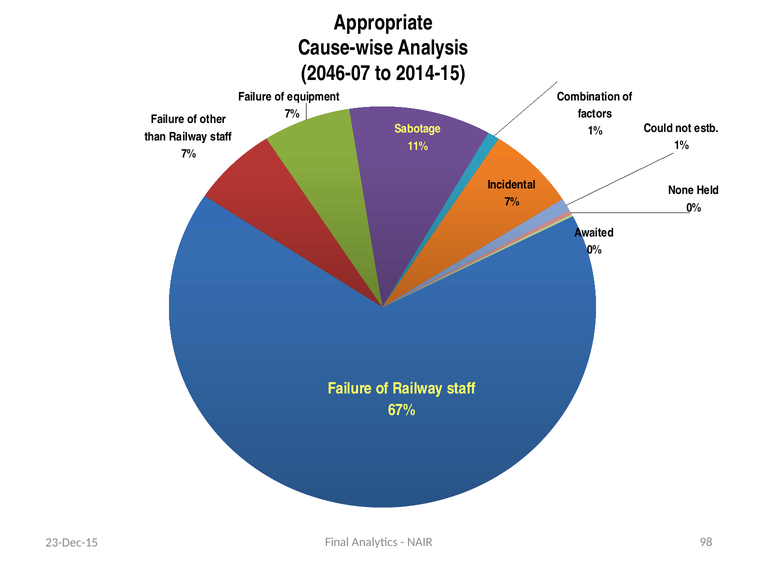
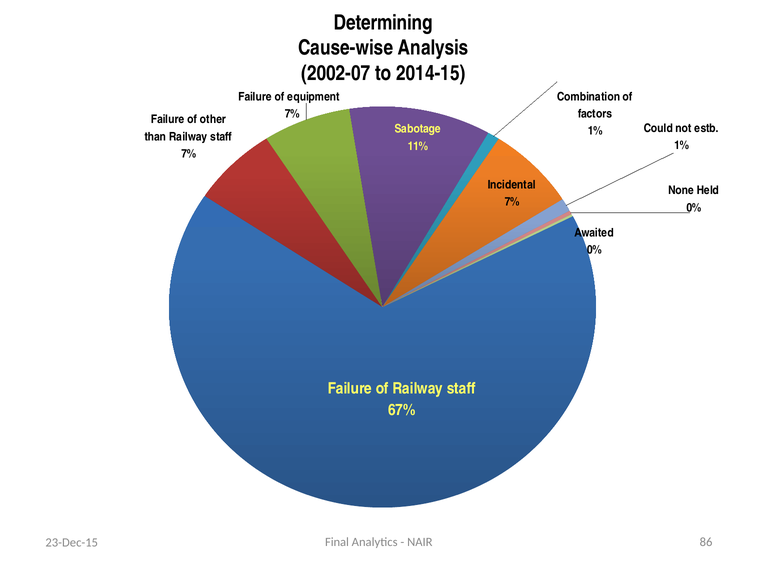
Appropriate: Appropriate -> Determining
2046-07: 2046-07 -> 2002-07
98: 98 -> 86
